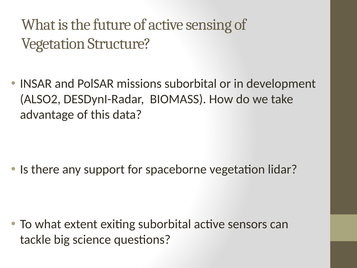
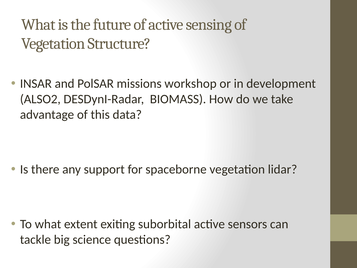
missions suborbital: suborbital -> workshop
